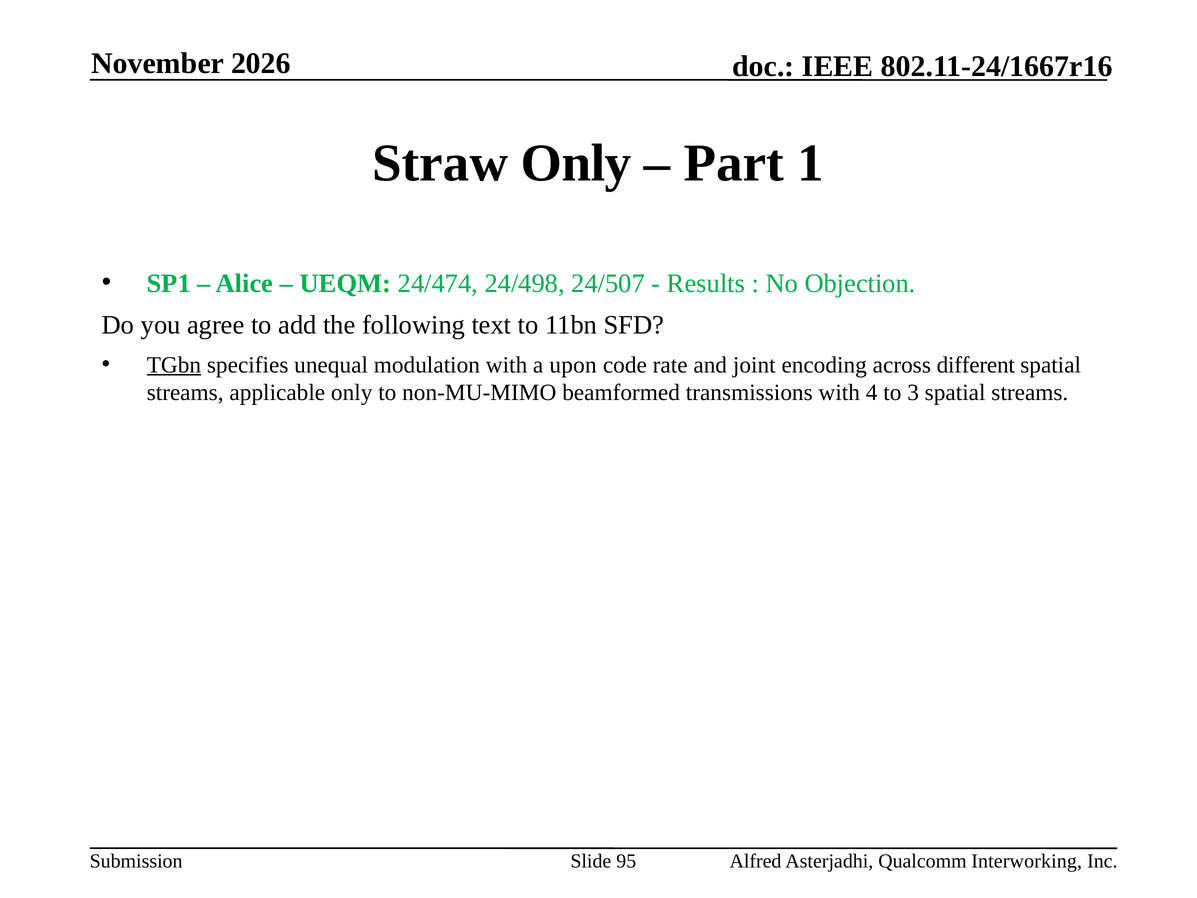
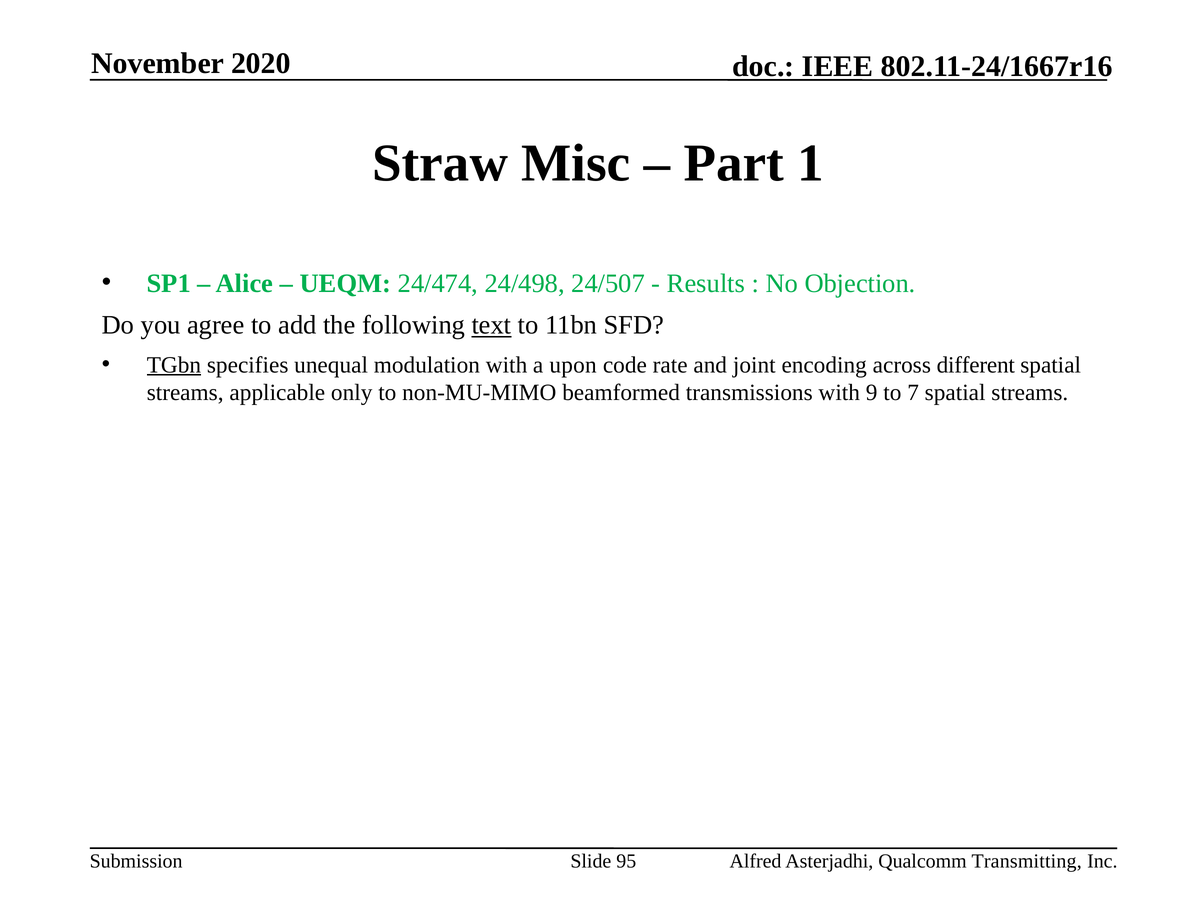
2026: 2026 -> 2020
Straw Only: Only -> Misc
text underline: none -> present
4: 4 -> 9
3: 3 -> 7
Interworking: Interworking -> Transmitting
